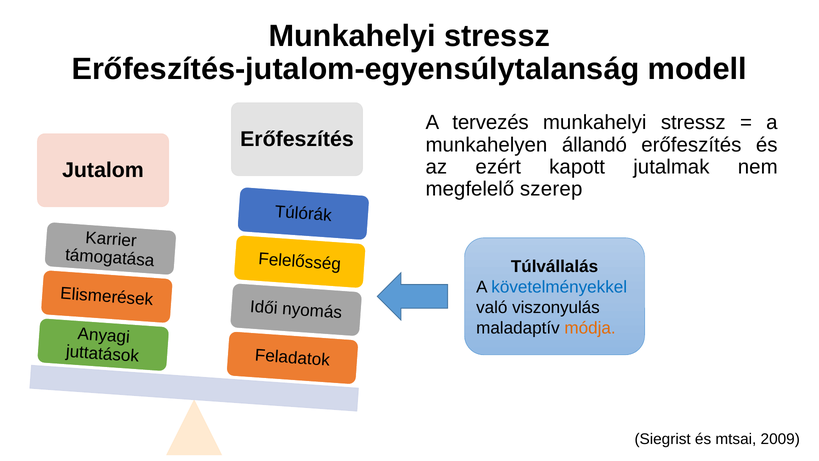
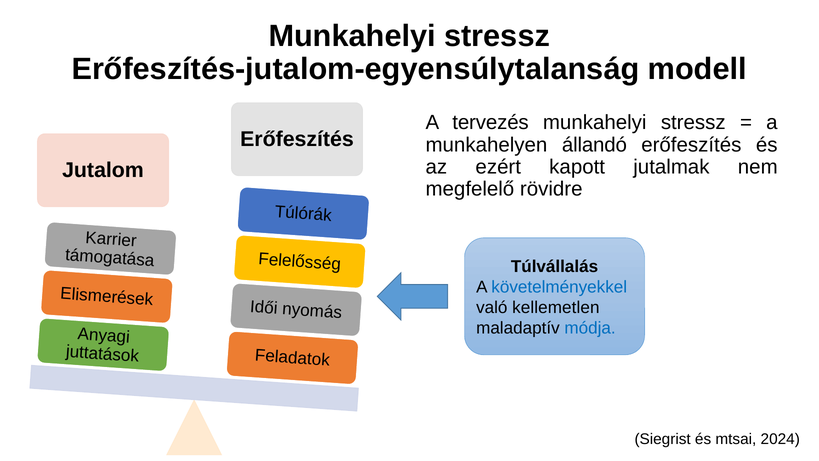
szerep: szerep -> rövidre
viszonyulás: viszonyulás -> kellemetlen
módja colour: orange -> blue
2009: 2009 -> 2024
